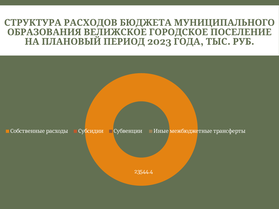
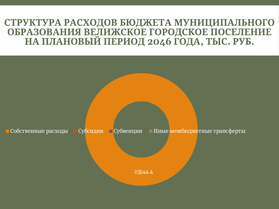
2023: 2023 -> 2046
